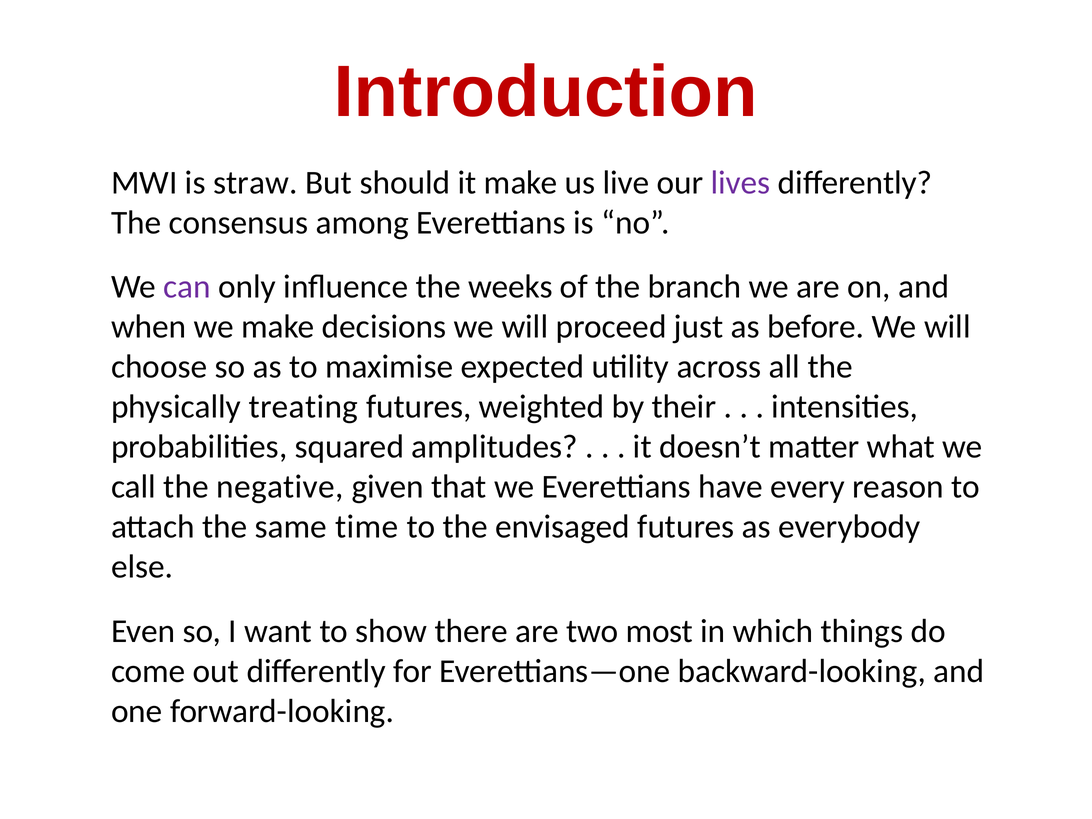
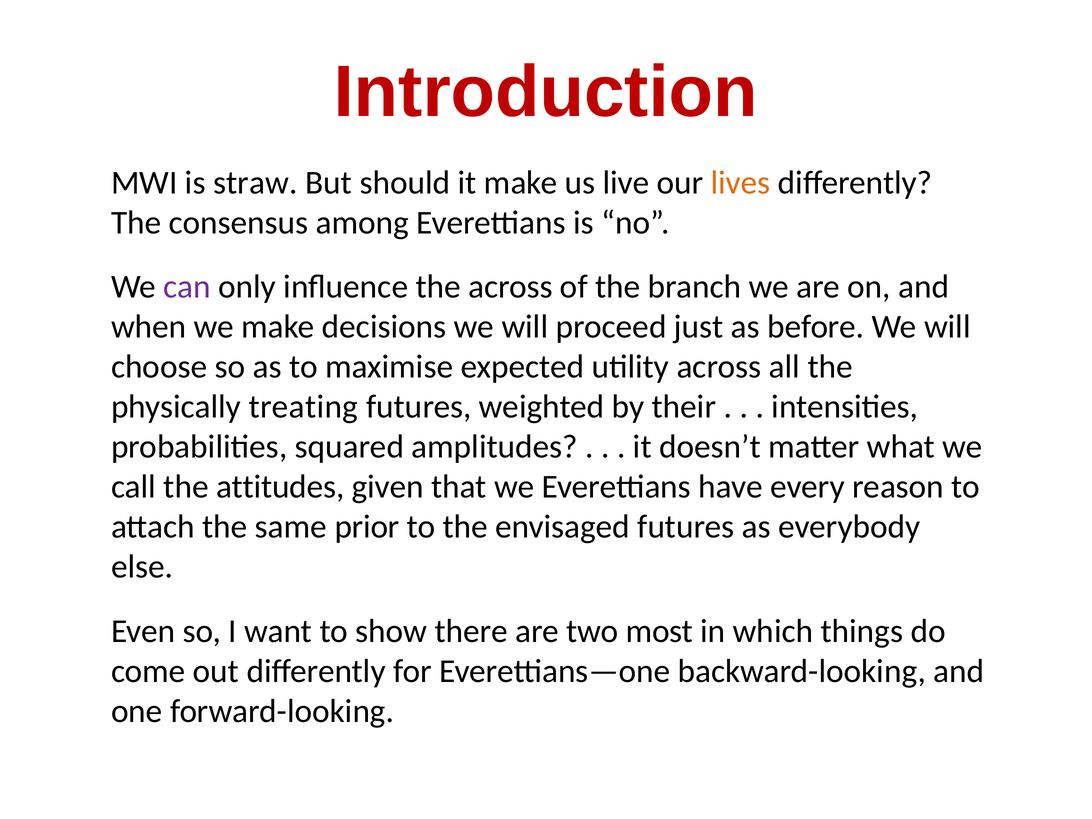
lives colour: purple -> orange
the weeks: weeks -> across
negative: negative -> attitudes
time: time -> prior
